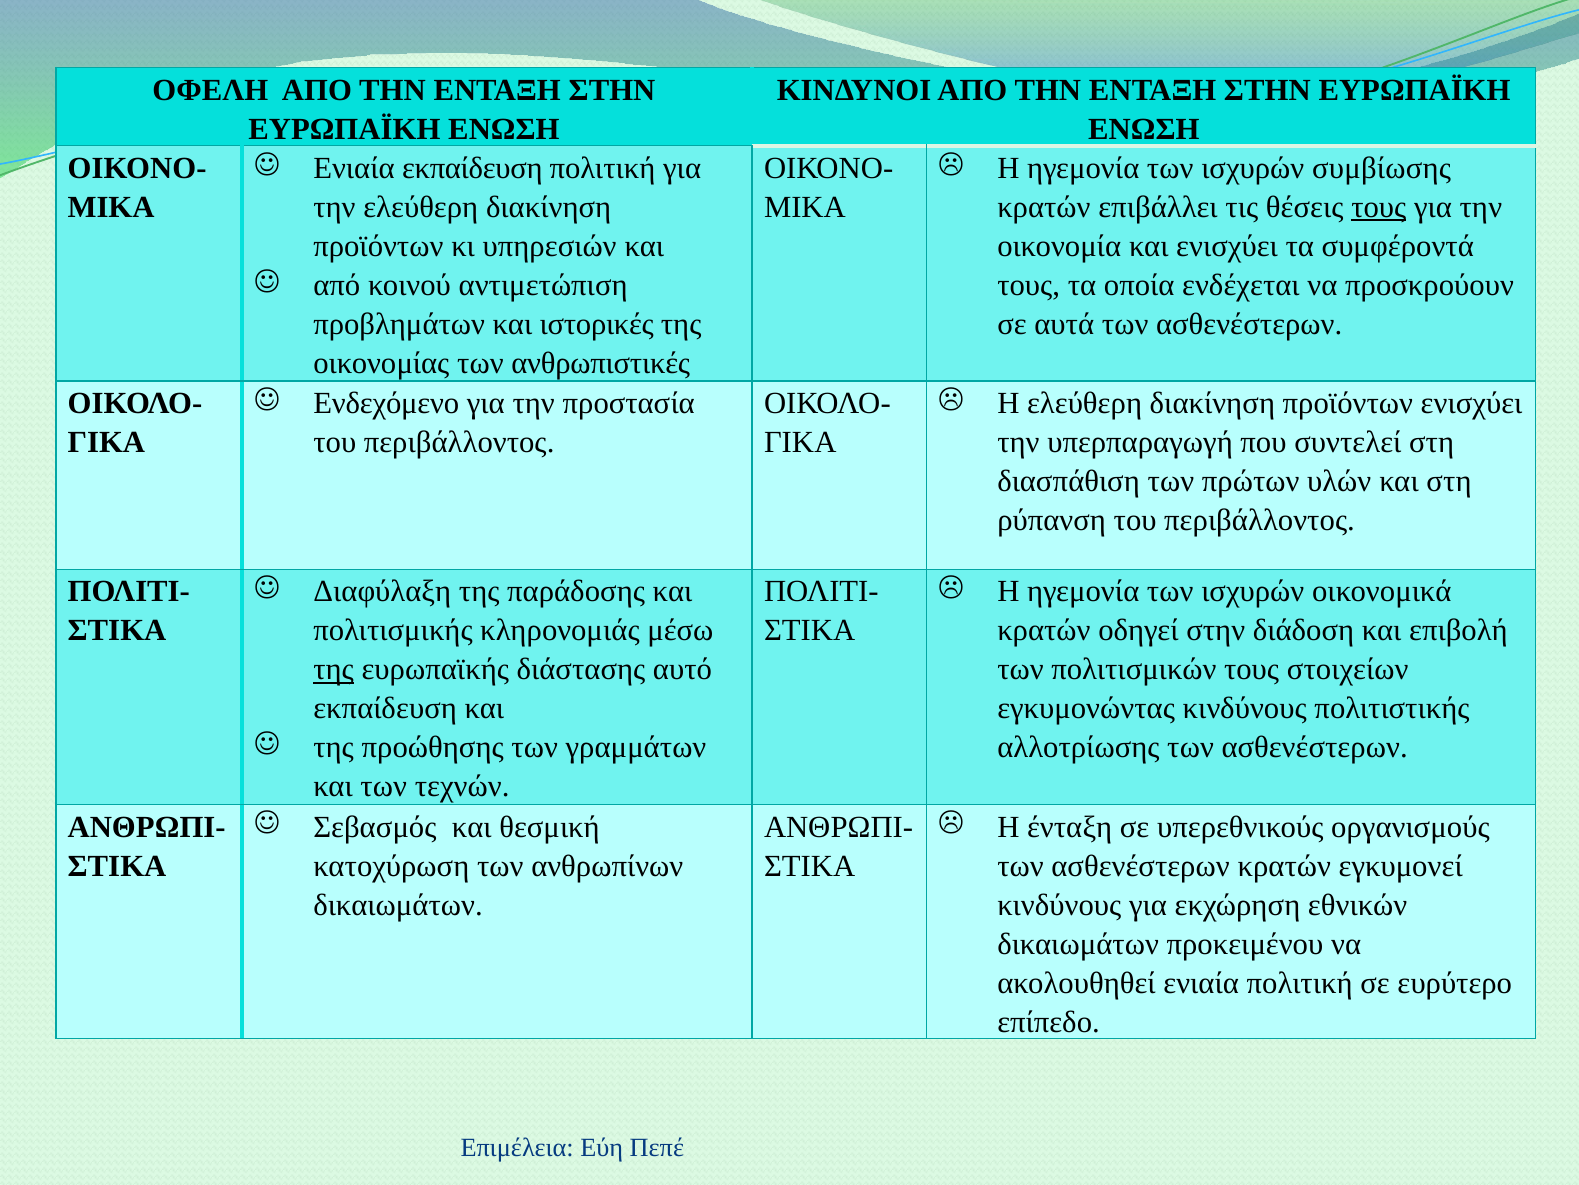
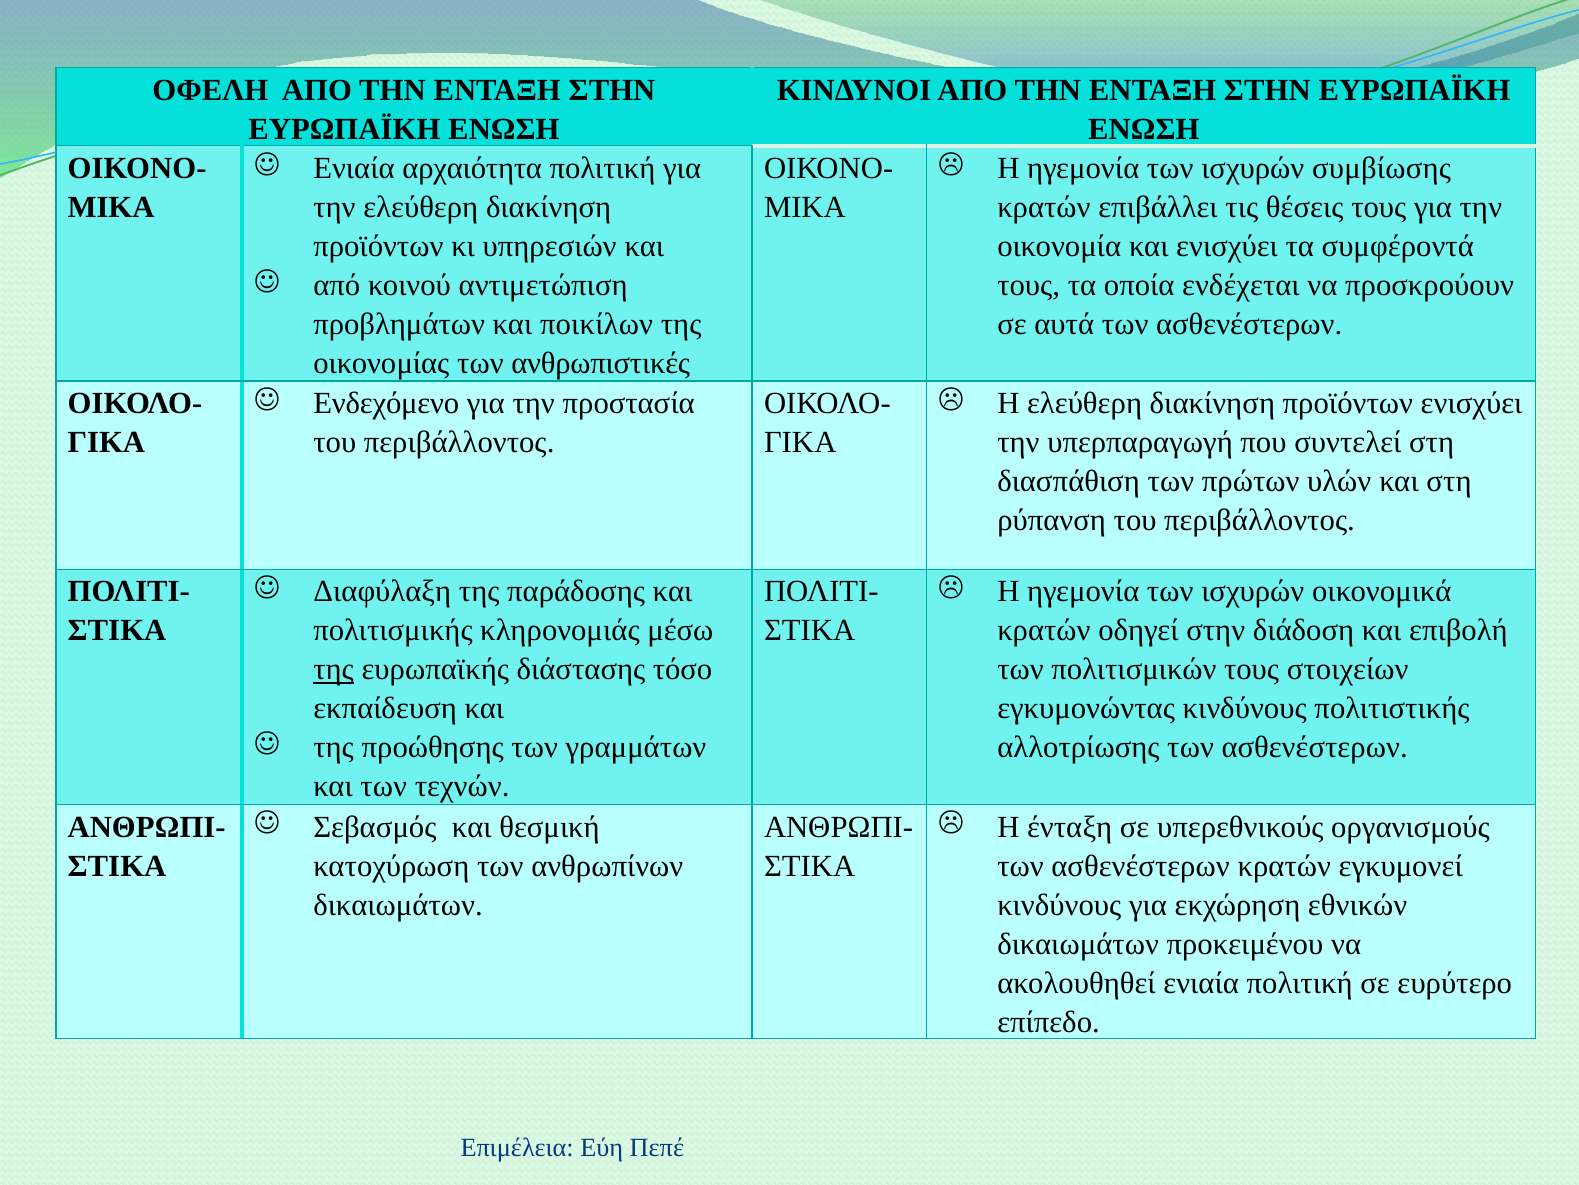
Ενιαία εκπαίδευση: εκπαίδευση -> αρχαιότητα
τους at (1379, 207) underline: present -> none
ιστορικές: ιστορικές -> ποικίλων
αυτό: αυτό -> τόσο
